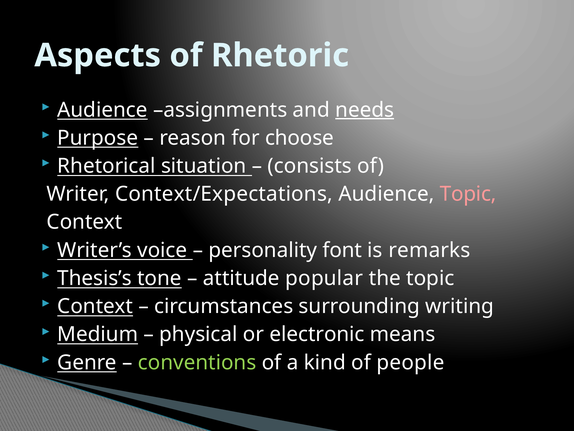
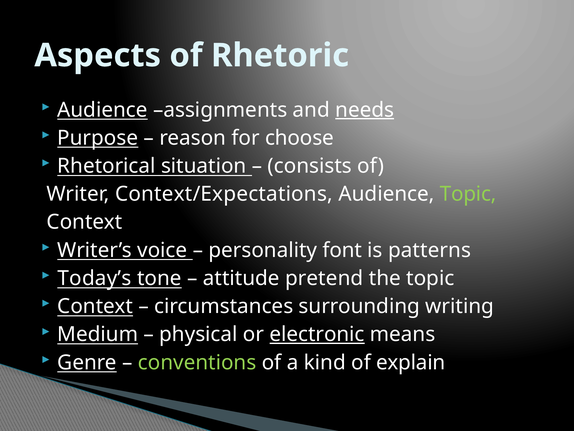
Topic at (468, 194) colour: pink -> light green
remarks: remarks -> patterns
Thesis’s: Thesis’s -> Today’s
popular: popular -> pretend
electronic underline: none -> present
people: people -> explain
